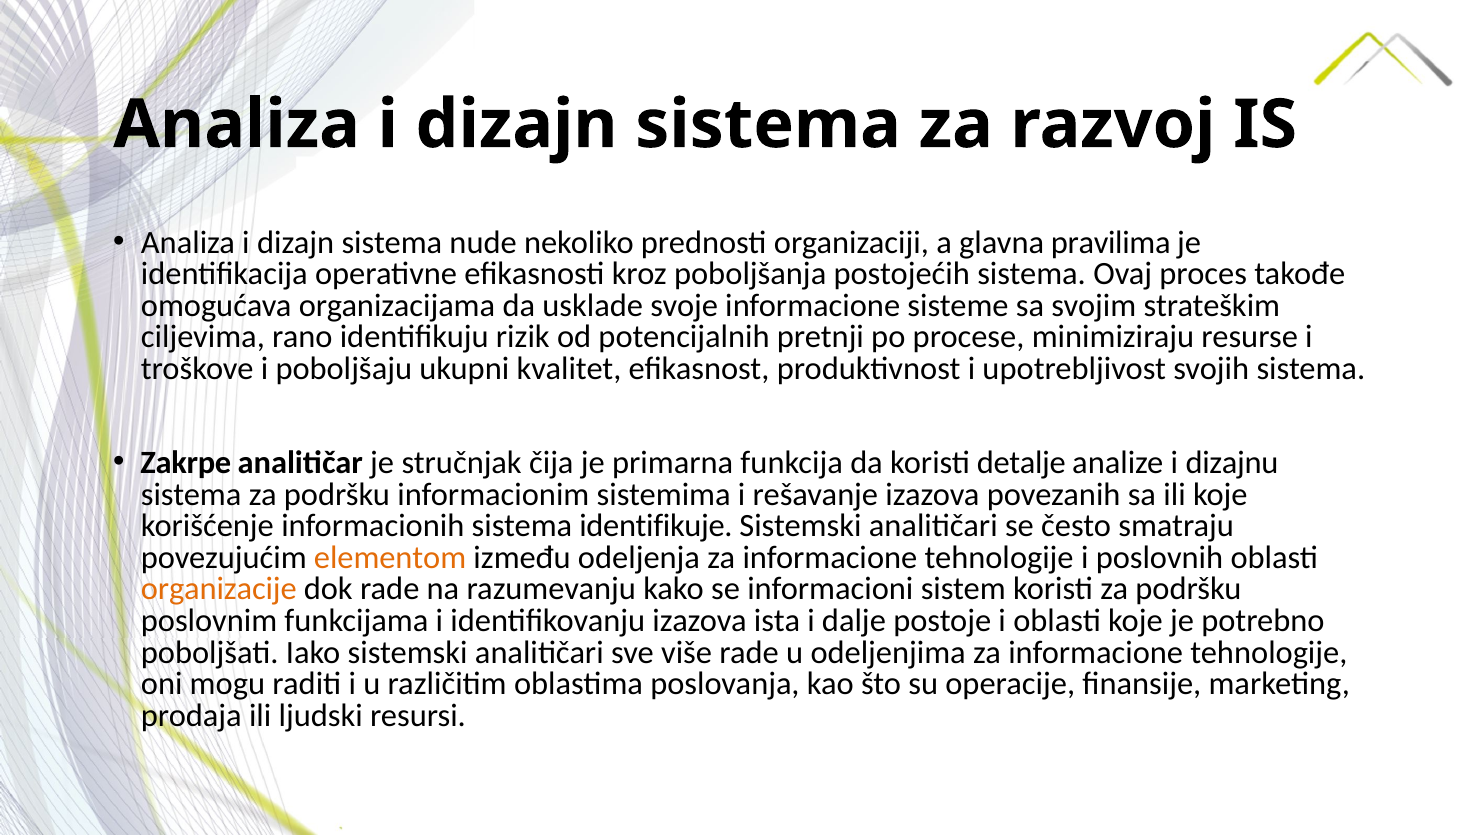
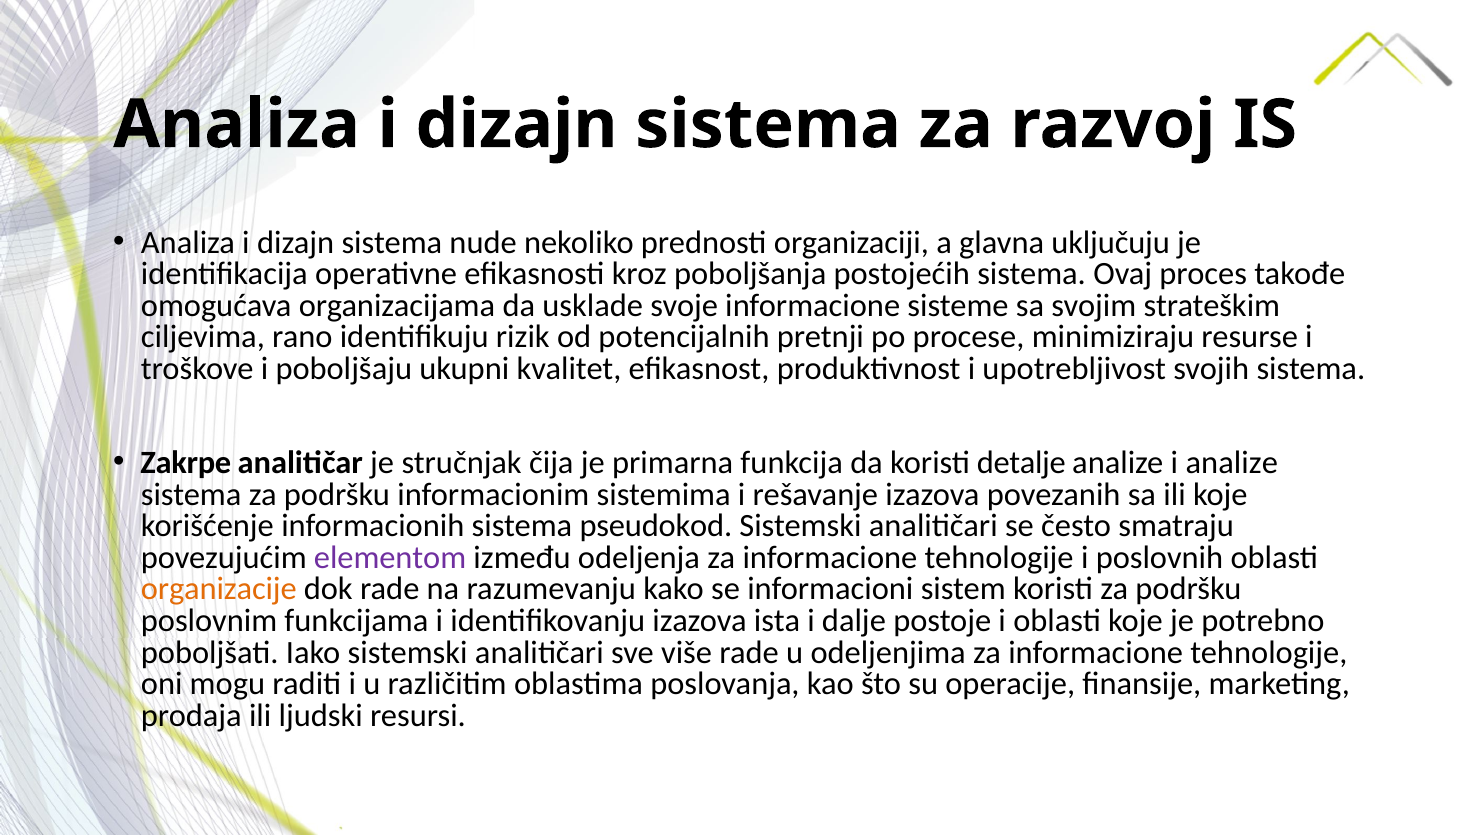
pravilima: pravilima -> uključuju
i dizajnu: dizajnu -> analize
identifikuje: identifikuje -> pseudokod
elementom colour: orange -> purple
